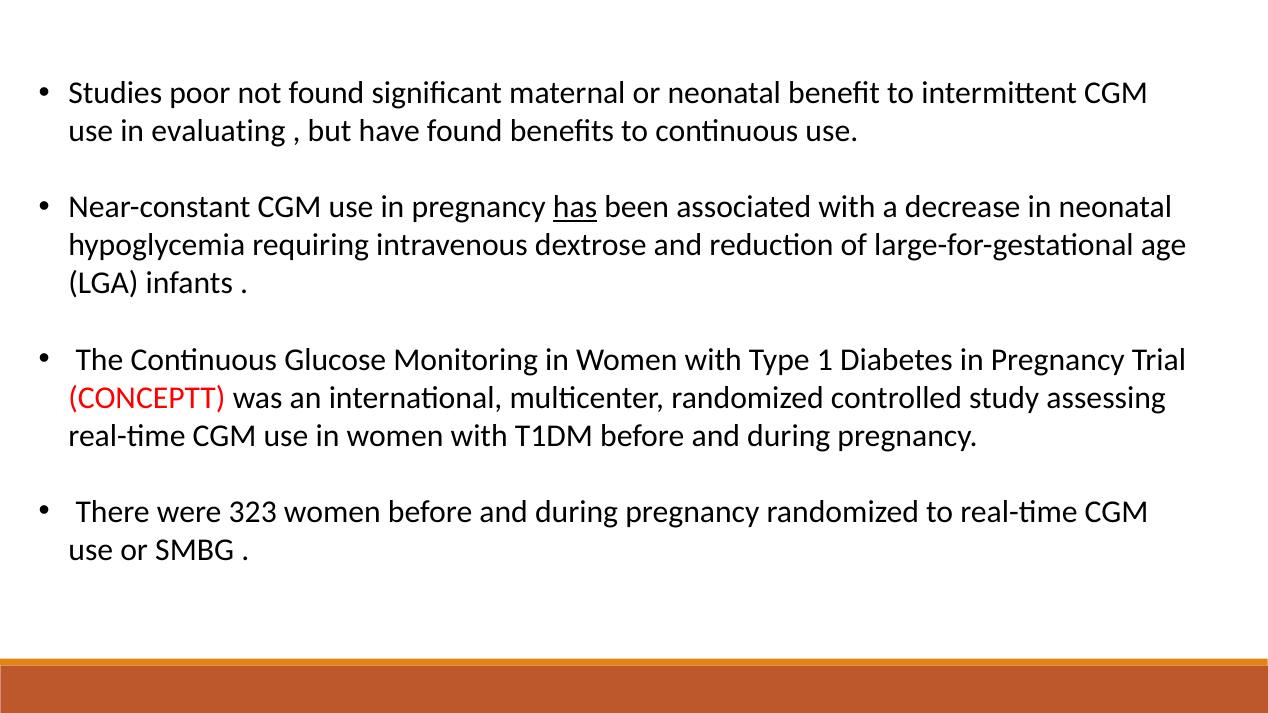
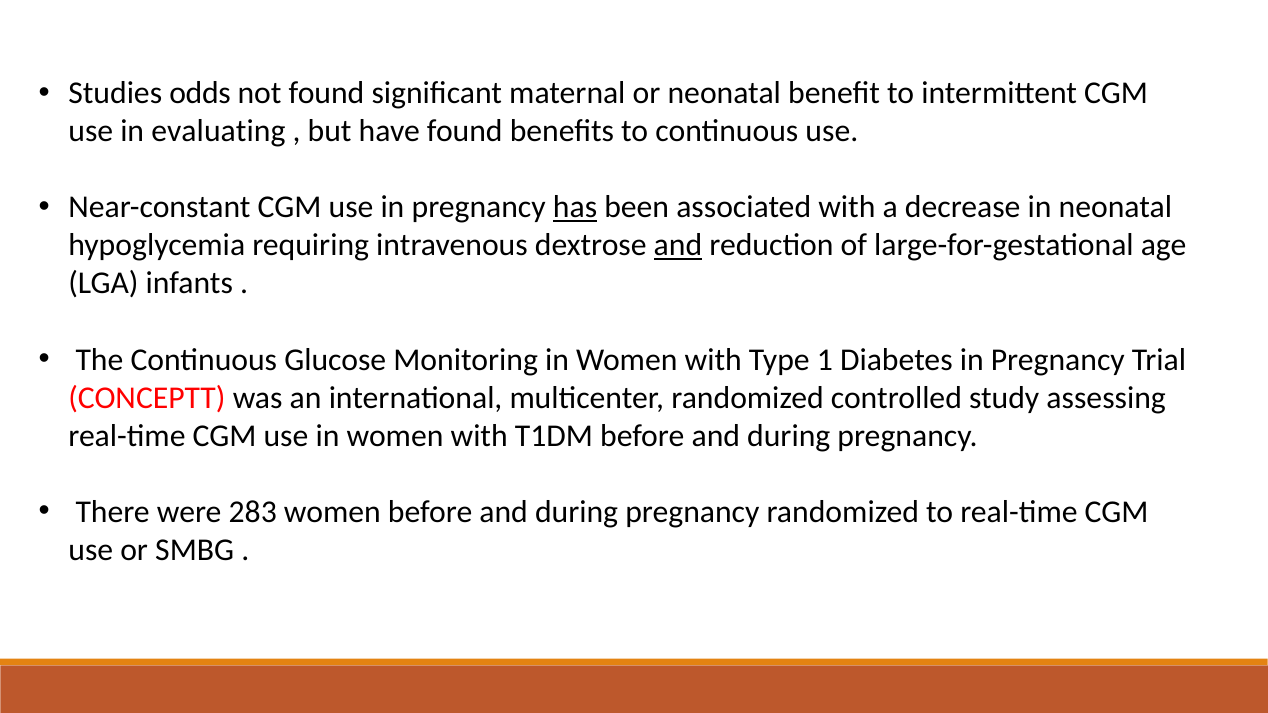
poor: poor -> odds
and at (678, 246) underline: none -> present
323: 323 -> 283
